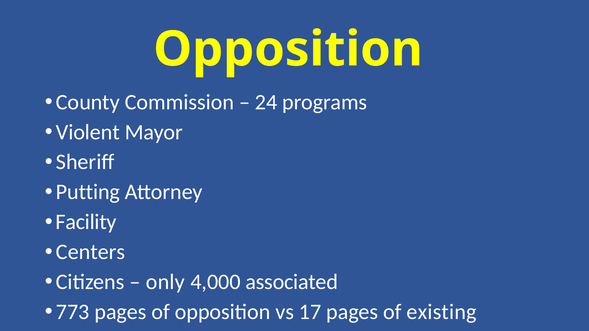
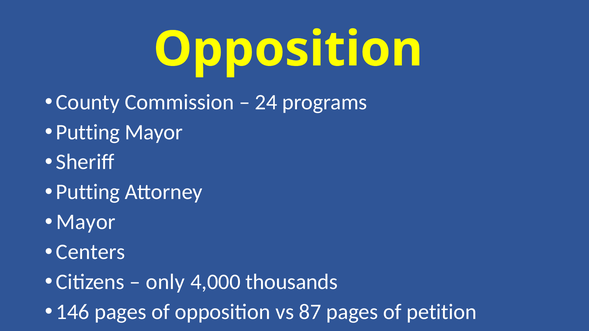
Violent at (88, 132): Violent -> Putting
Facility at (86, 222): Facility -> Mayor
associated: associated -> thousands
773: 773 -> 146
17: 17 -> 87
existing: existing -> petition
